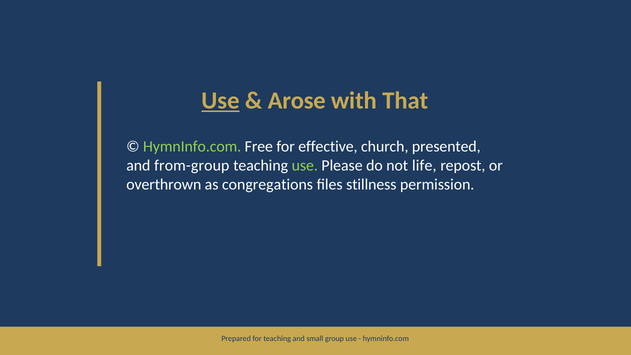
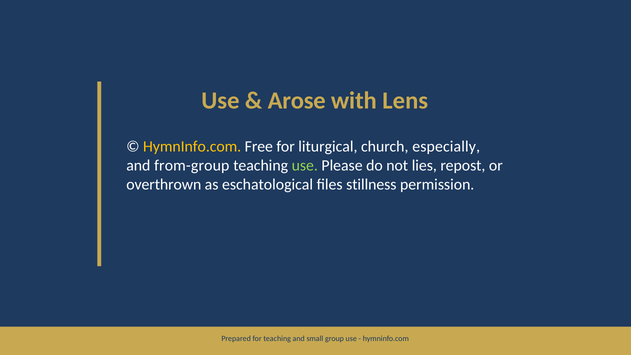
Use at (220, 101) underline: present -> none
That: That -> Lens
HymnInfo.com at (192, 147) colour: light green -> yellow
effective: effective -> liturgical
presented: presented -> especially
life: life -> lies
congregations: congregations -> eschatological
